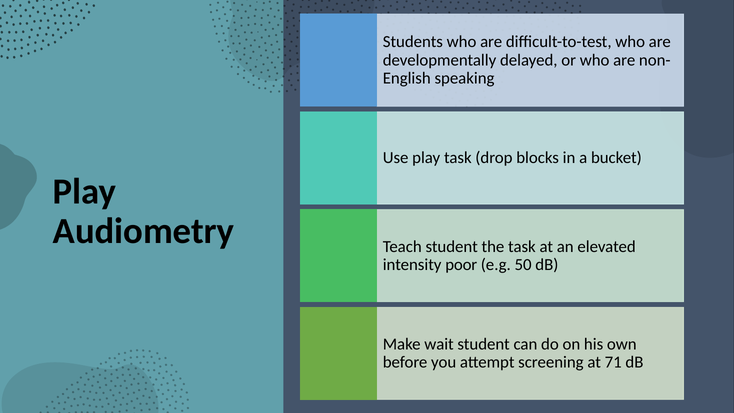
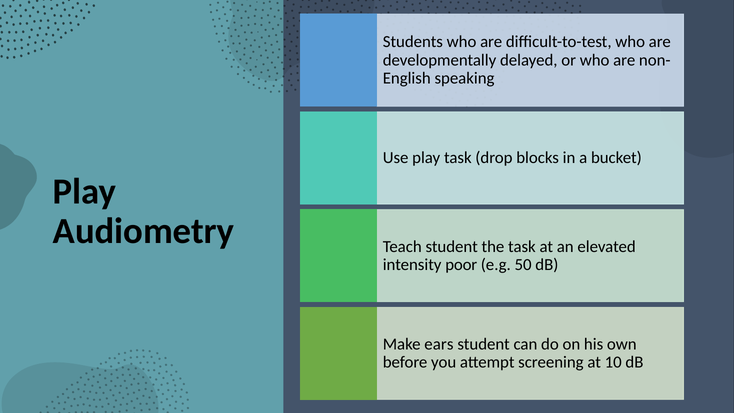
wait: wait -> ears
71: 71 -> 10
